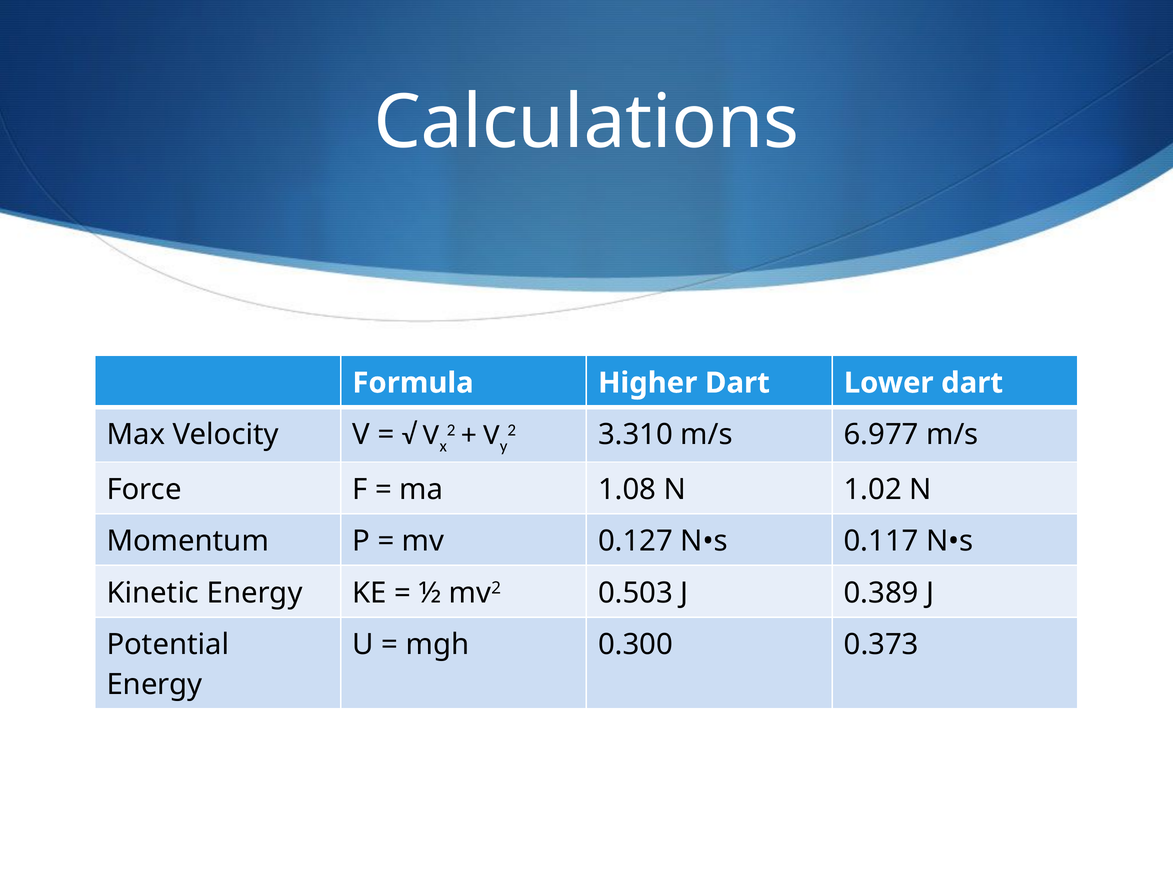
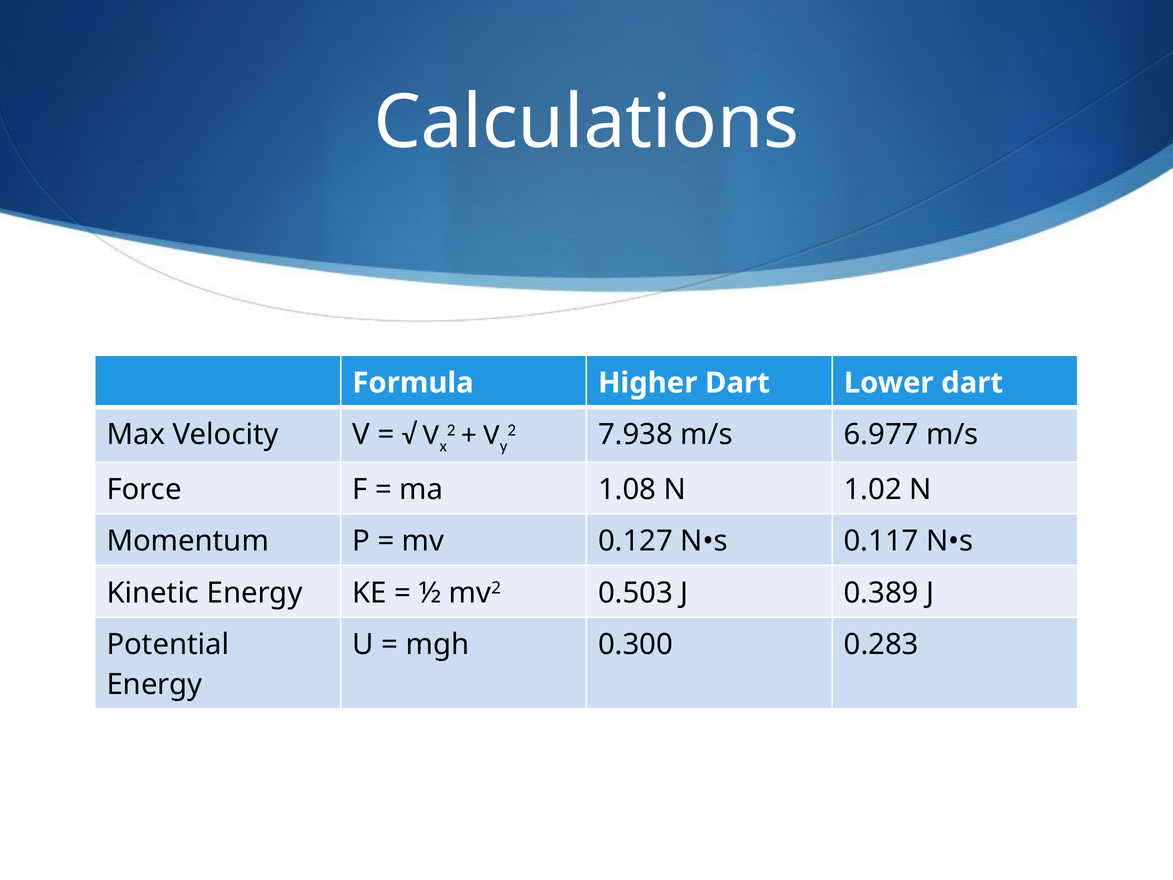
3.310: 3.310 -> 7.938
0.373: 0.373 -> 0.283
